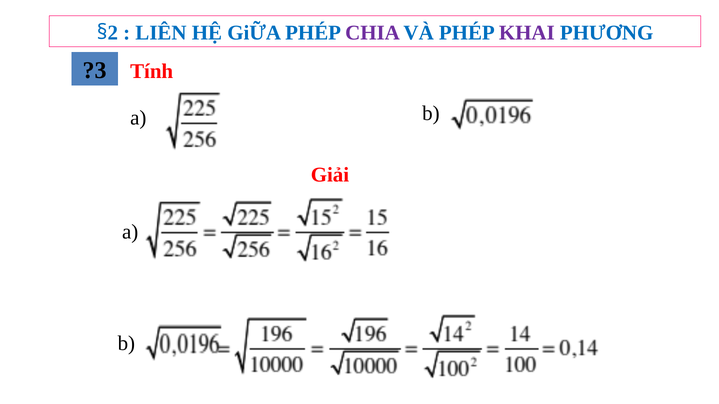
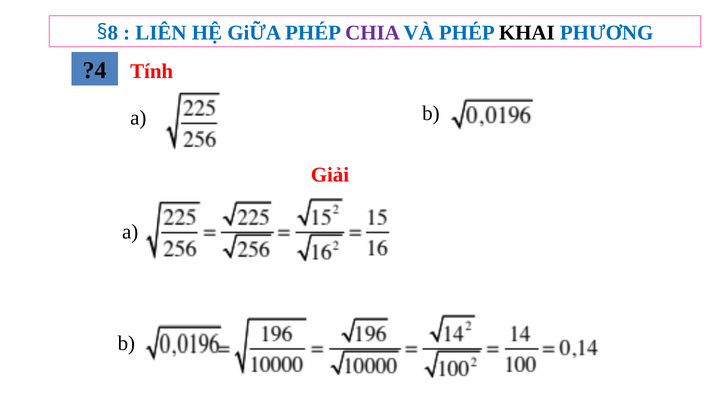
2: 2 -> 8
KHAI colour: purple -> black
?3: ?3 -> ?4
